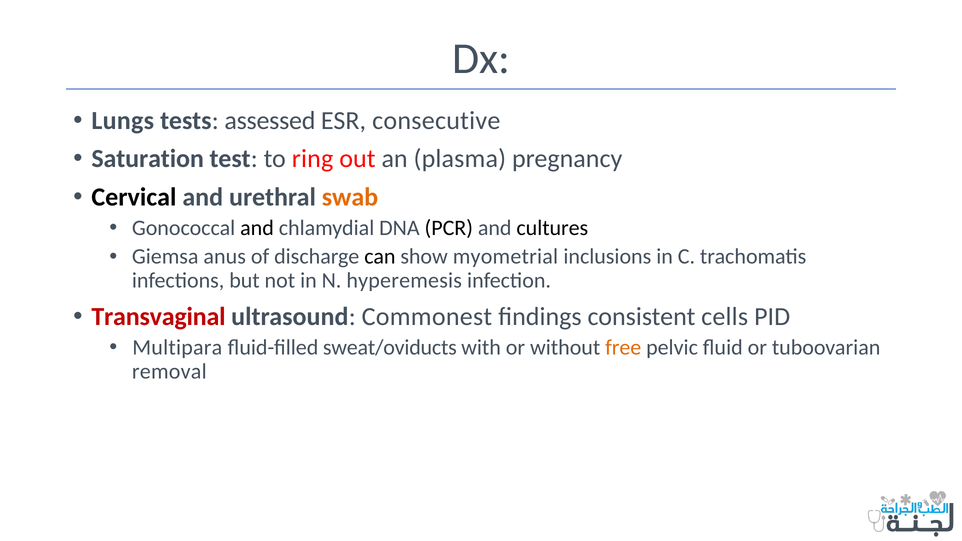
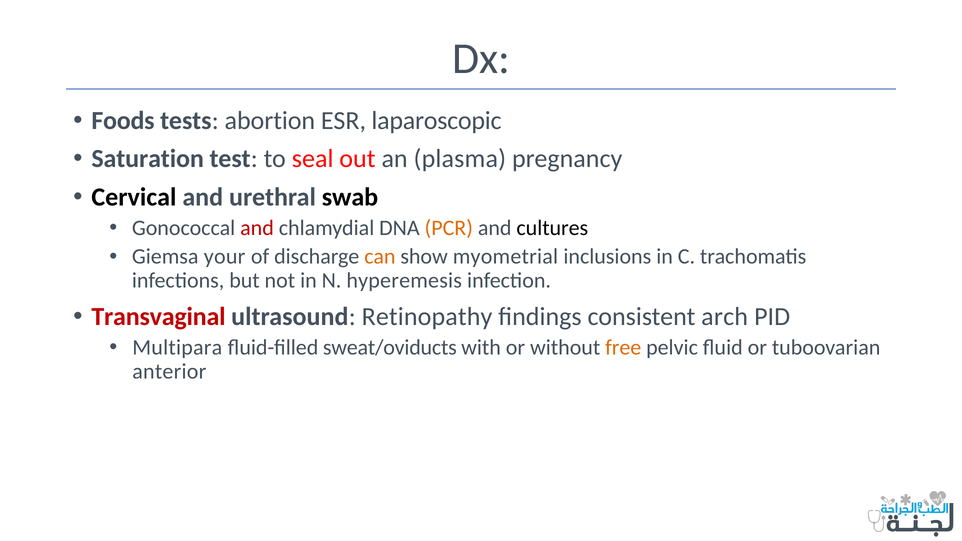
Lungs: Lungs -> Foods
assessed: assessed -> abortion
consecutive: consecutive -> laparoscopic
ring: ring -> seal
swab colour: orange -> black
and at (257, 228) colour: black -> red
PCR colour: black -> orange
anus: anus -> your
can colour: black -> orange
Commonest: Commonest -> Retinopathy
cells: cells -> arch
removal: removal -> anterior
